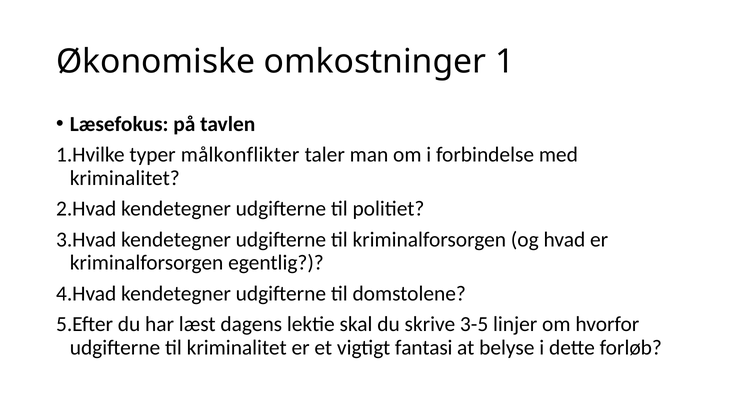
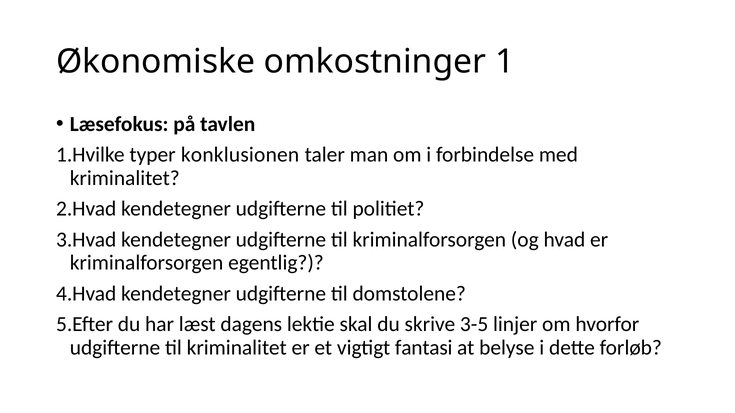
målkonflikter: målkonflikter -> konklusionen
